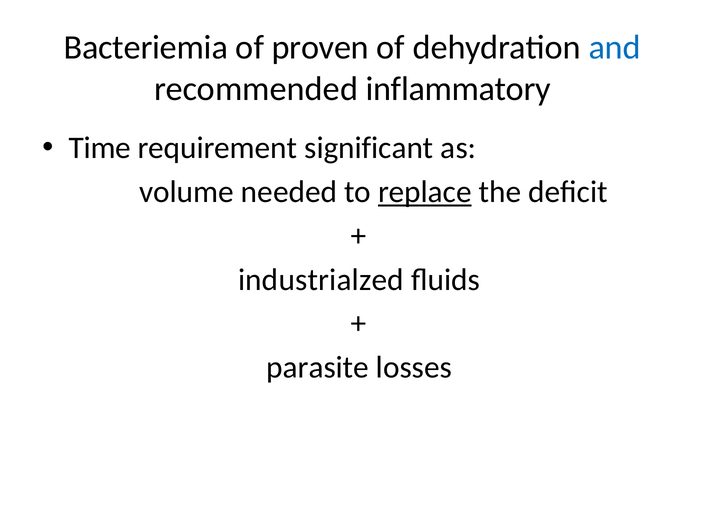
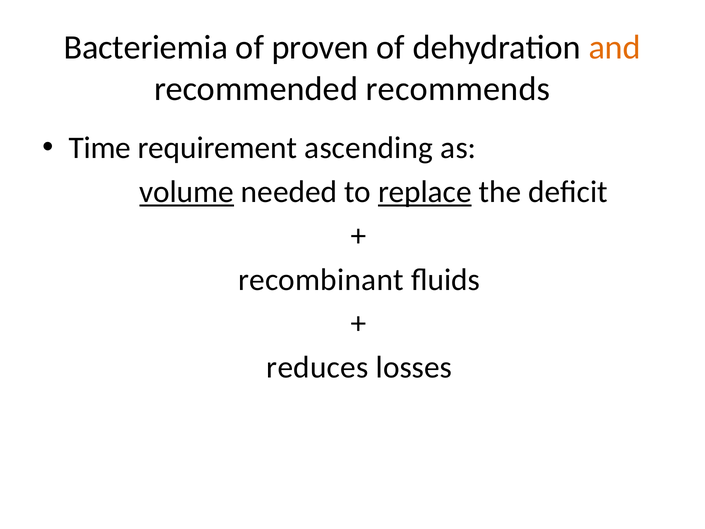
and colour: blue -> orange
inflammatory: inflammatory -> recommends
significant: significant -> ascending
volume underline: none -> present
industrialzed: industrialzed -> recombinant
parasite: parasite -> reduces
